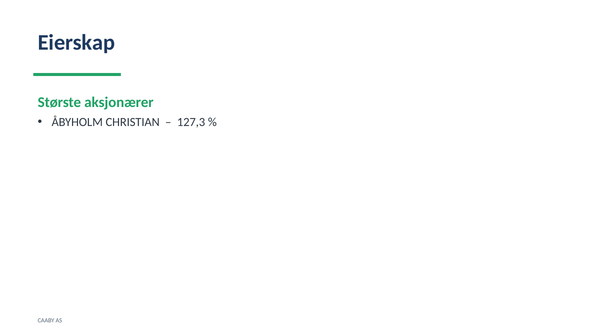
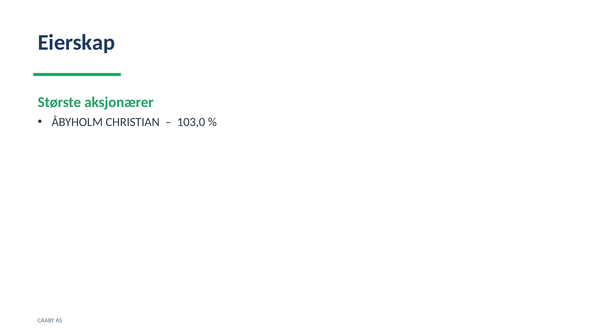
127,3: 127,3 -> 103,0
